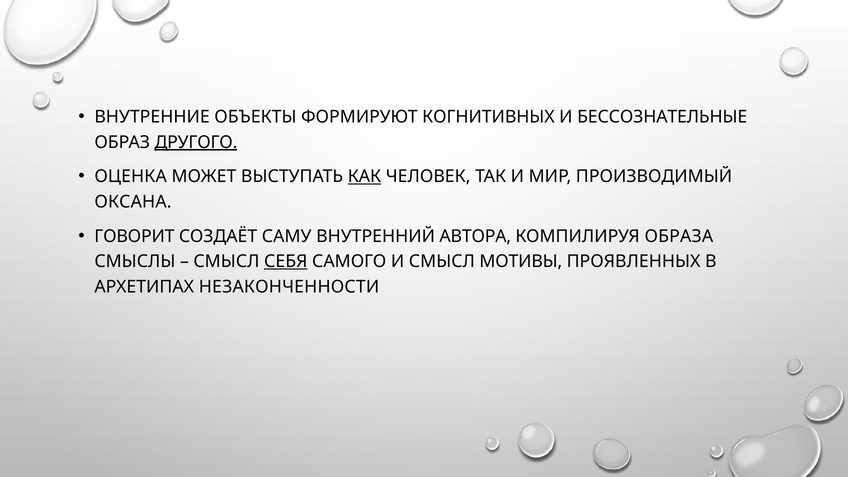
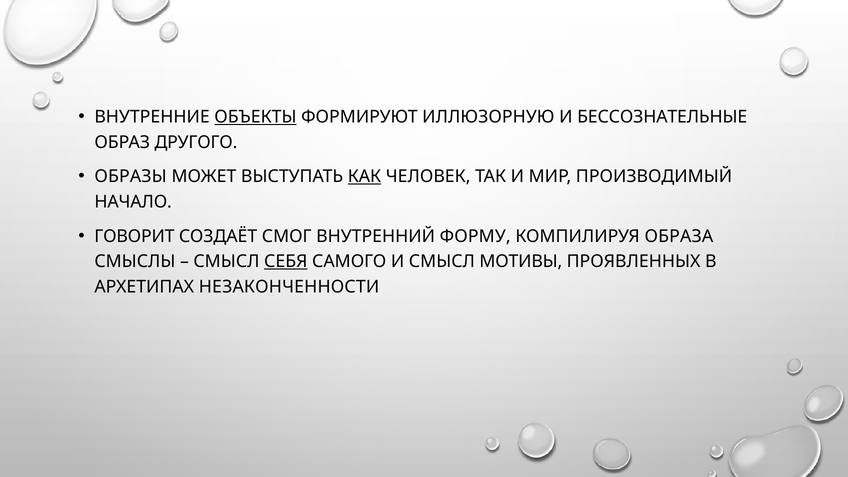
ОБЪЕКТЫ underline: none -> present
КОГНИТИВНЫХ: КОГНИТИВНЫХ -> ИЛЛЮЗОРНУЮ
ДРУГОГО underline: present -> none
ОЦЕНКА: ОЦЕНКА -> ОБРАЗЫ
ОКСАНА: ОКСАНА -> НАЧАЛО
САМУ: САМУ -> СМОГ
АВТОРА: АВТОРА -> ФОРМУ
